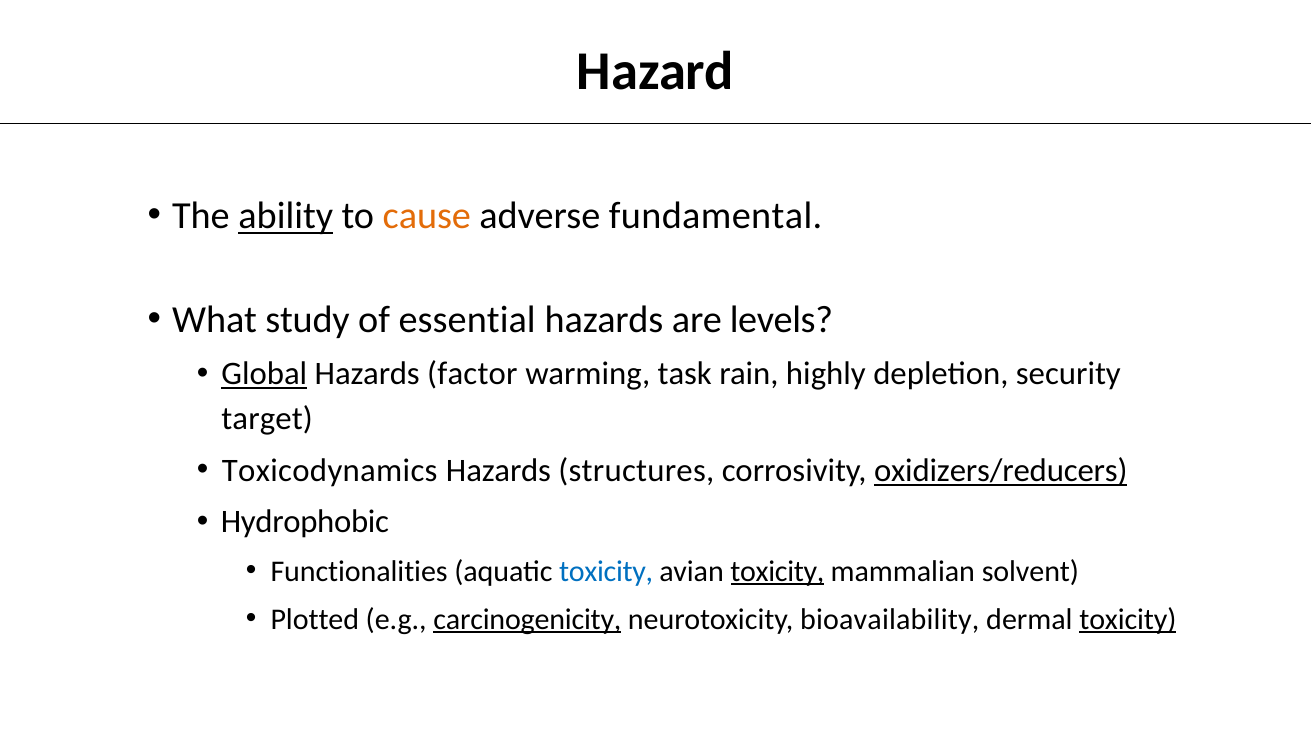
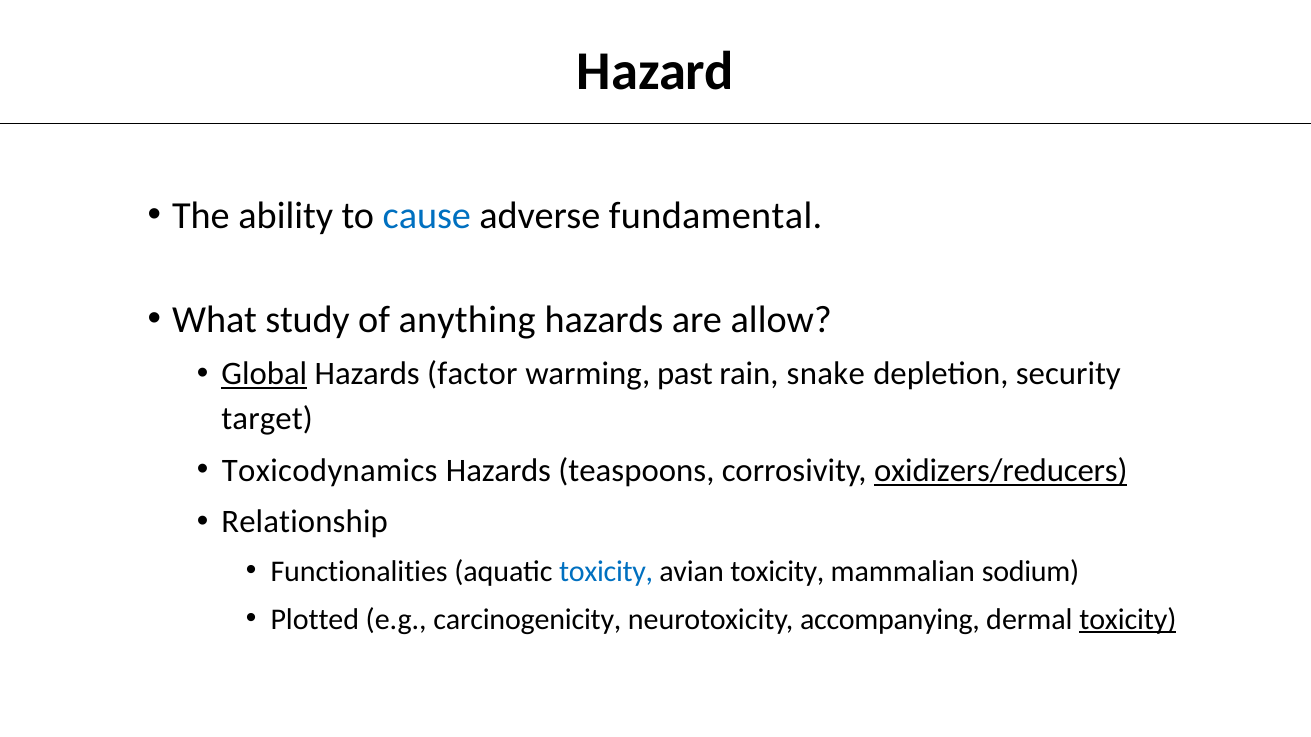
ability underline: present -> none
cause colour: orange -> blue
essential: essential -> anything
levels: levels -> allow
task: task -> past
highly: highly -> snake
structures: structures -> teaspoons
Hydrophobic: Hydrophobic -> Relationship
toxicity at (777, 572) underline: present -> none
solvent: solvent -> sodium
carcinogenicity underline: present -> none
bioavailability: bioavailability -> accompanying
